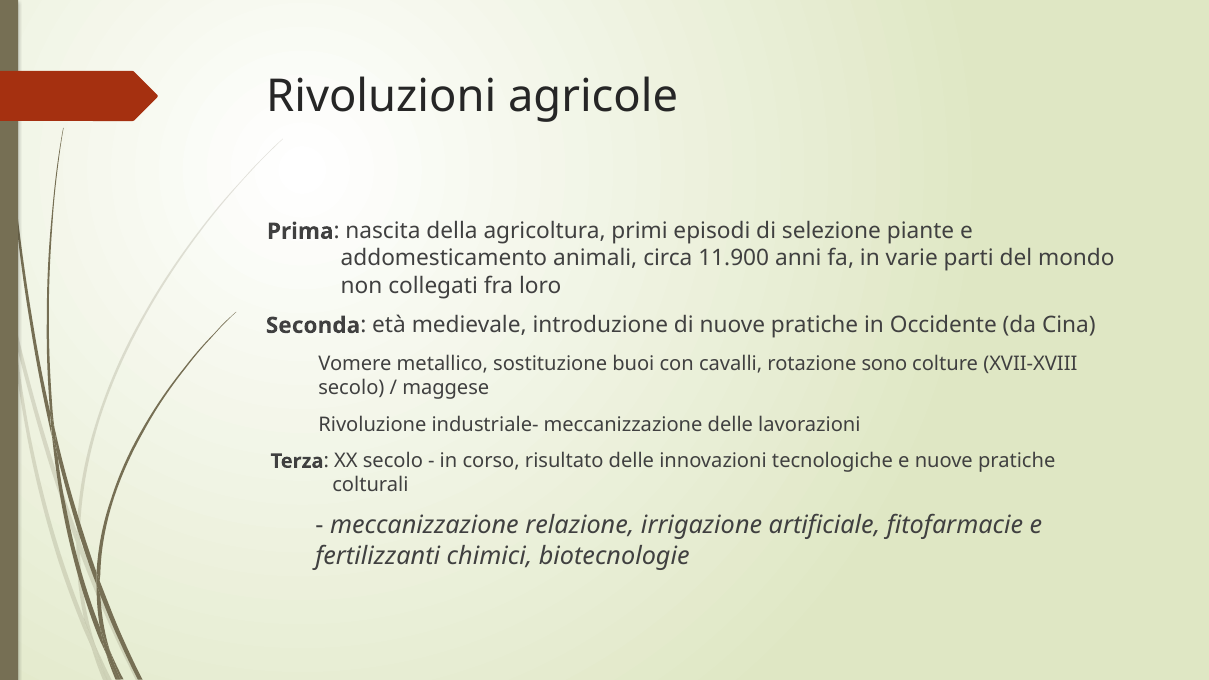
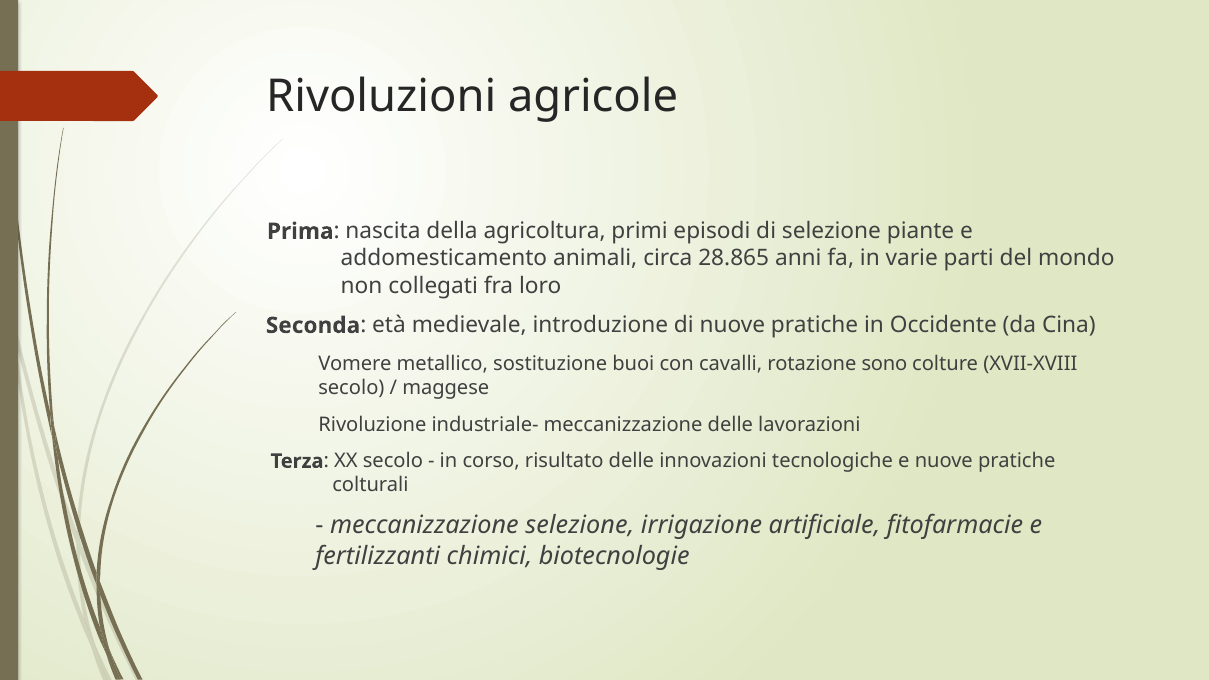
11.900: 11.900 -> 28.865
meccanizzazione relazione: relazione -> selezione
